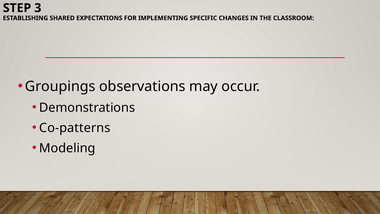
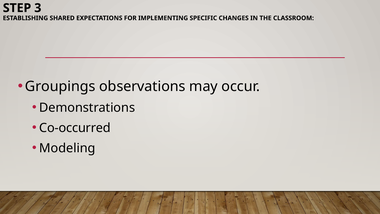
Co-patterns: Co-patterns -> Co-occurred
